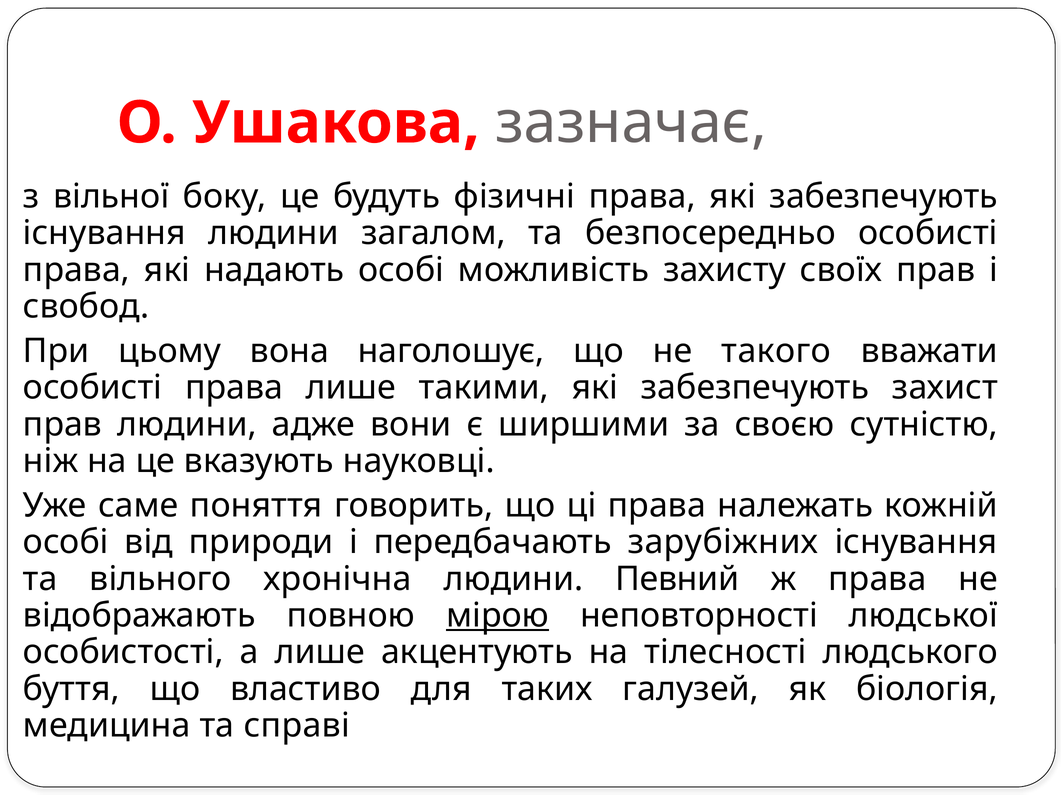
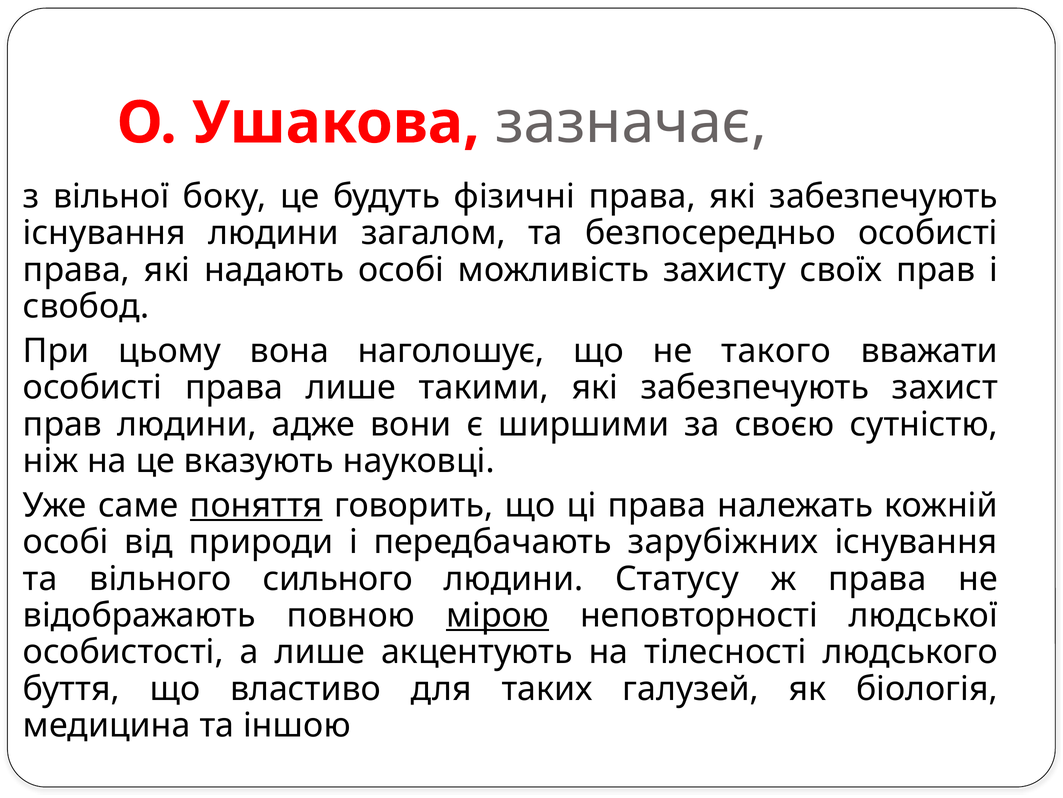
поняття underline: none -> present
хронічна: хронічна -> сильного
Певний: Певний -> Статусу
справі: справі -> іншою
